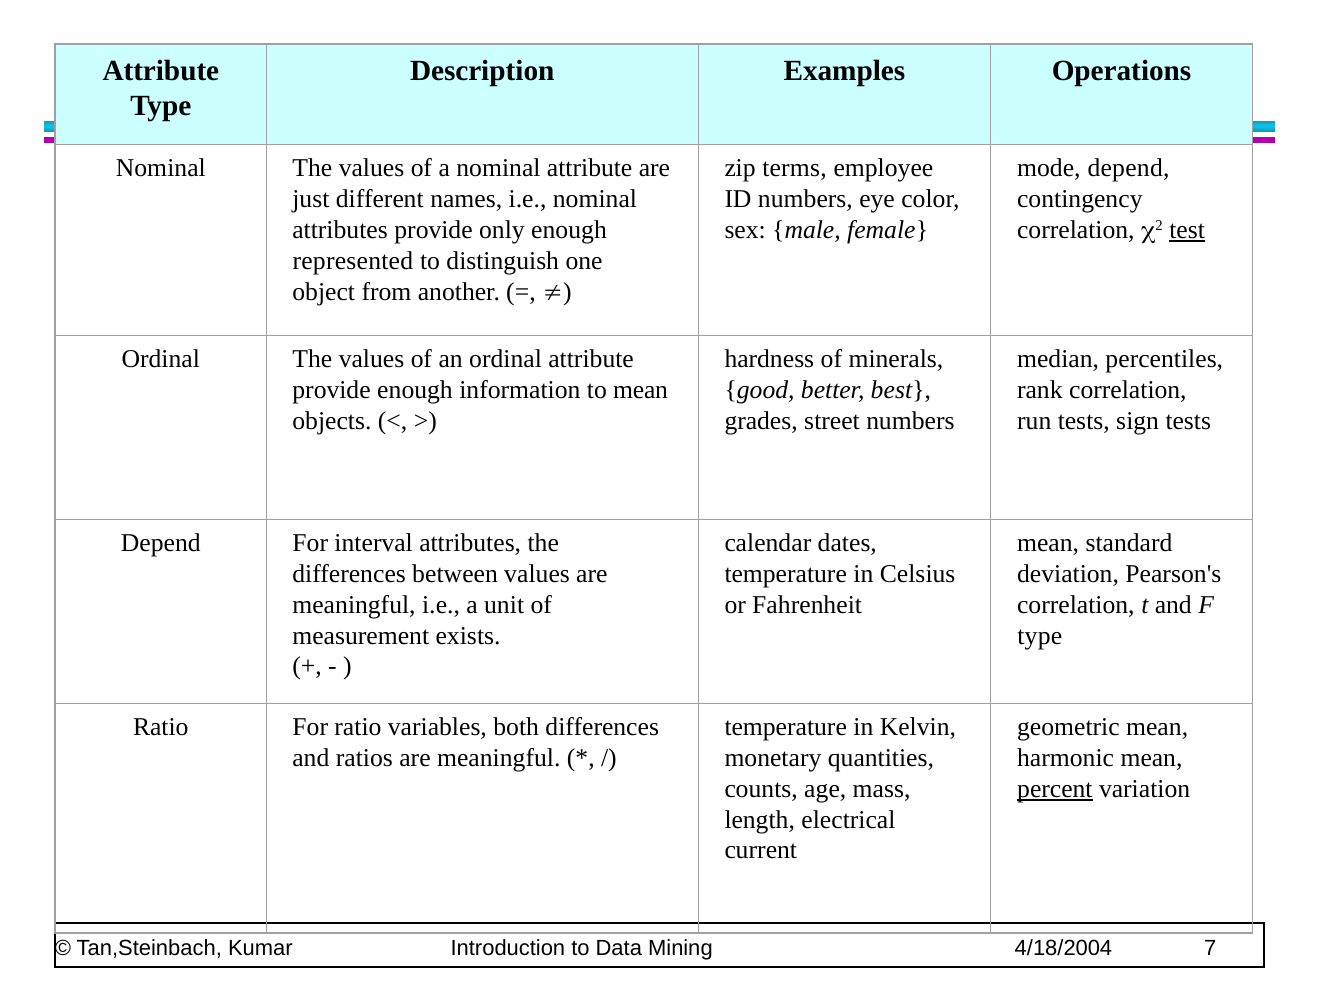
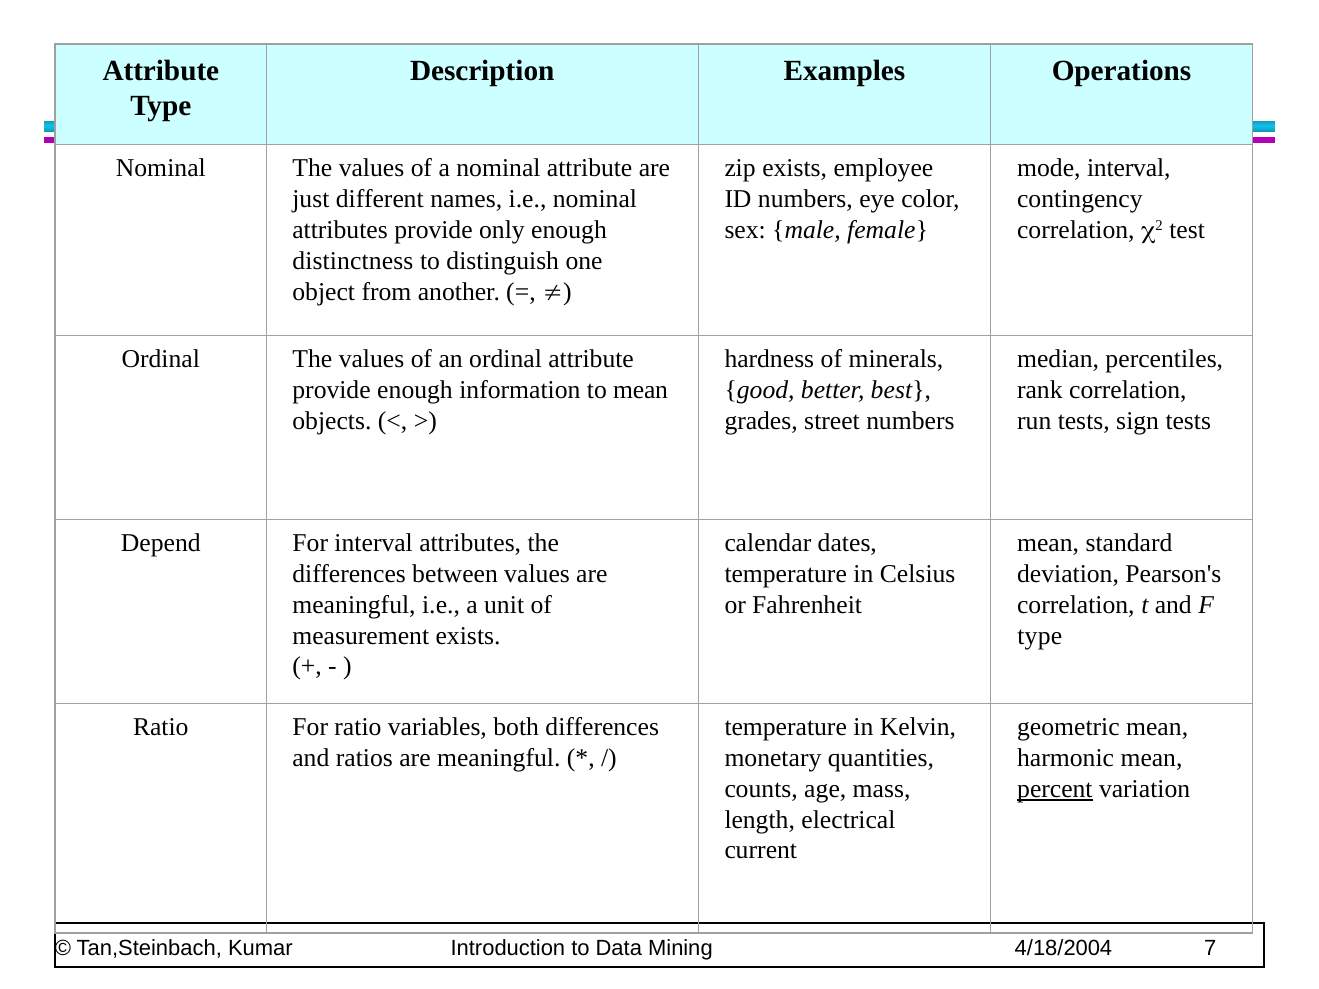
zip terms: terms -> exists
mode depend: depend -> interval
test underline: present -> none
represented: represented -> distinctness
